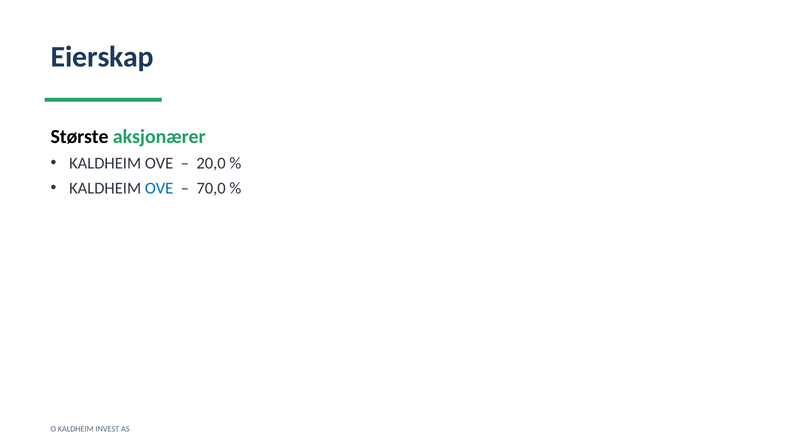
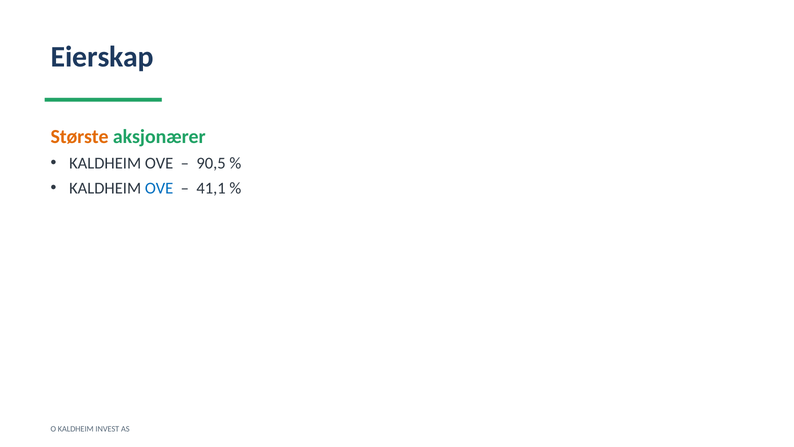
Største colour: black -> orange
20,0: 20,0 -> 90,5
70,0: 70,0 -> 41,1
